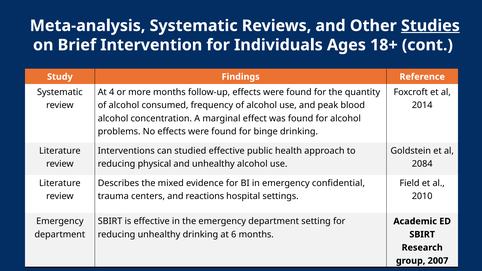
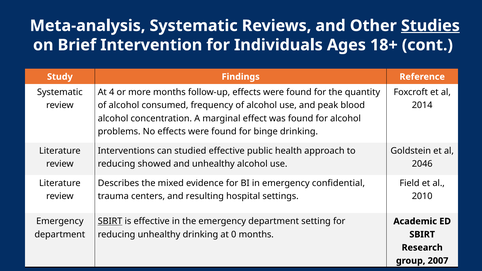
physical: physical -> showed
2084: 2084 -> 2046
reactions: reactions -> resulting
SBIRT at (110, 221) underline: none -> present
6: 6 -> 0
